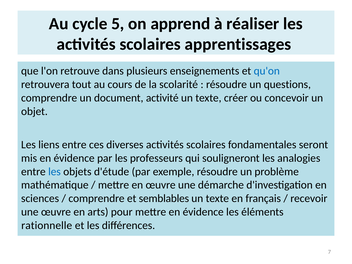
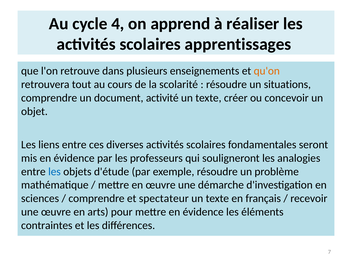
5: 5 -> 4
qu'on colour: blue -> orange
questions: questions -> situations
semblables: semblables -> spectateur
rationnelle: rationnelle -> contraintes
